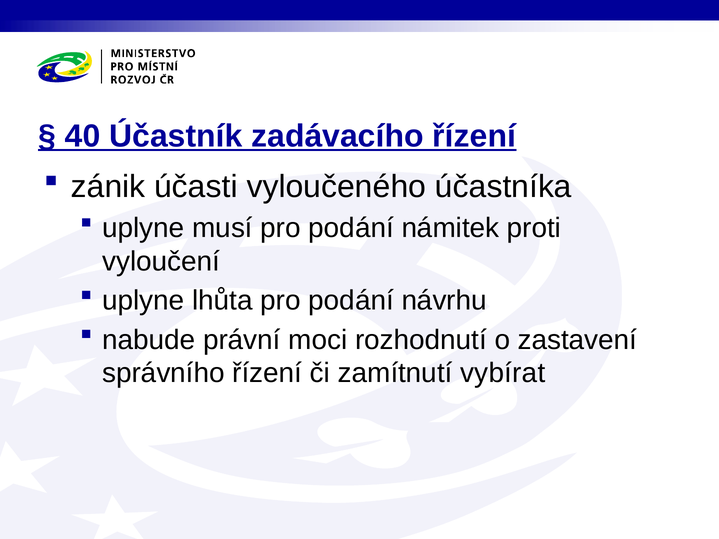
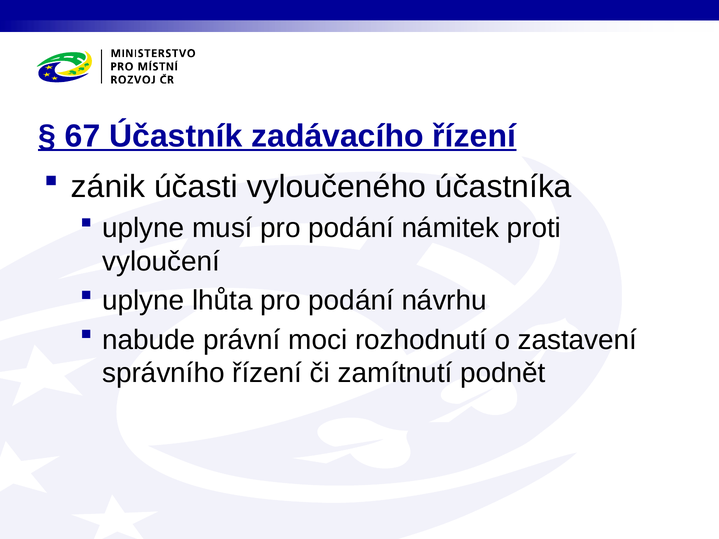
40: 40 -> 67
vybírat: vybírat -> podnět
